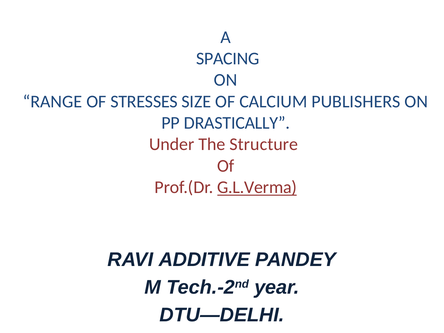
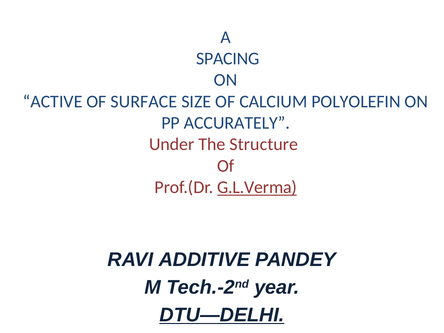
RANGE: RANGE -> ACTIVE
STRESSES: STRESSES -> SURFACE
PUBLISHERS: PUBLISHERS -> POLYOLEFIN
DRASTICALLY: DRASTICALLY -> ACCURATELY
DTU—DELHI underline: none -> present
